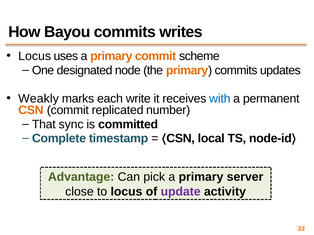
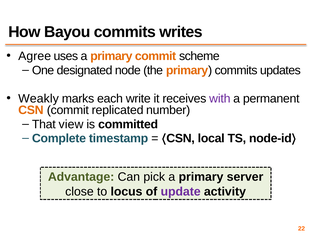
Locus at (35, 56): Locus -> Agree
with colour: blue -> purple
sync: sync -> view
